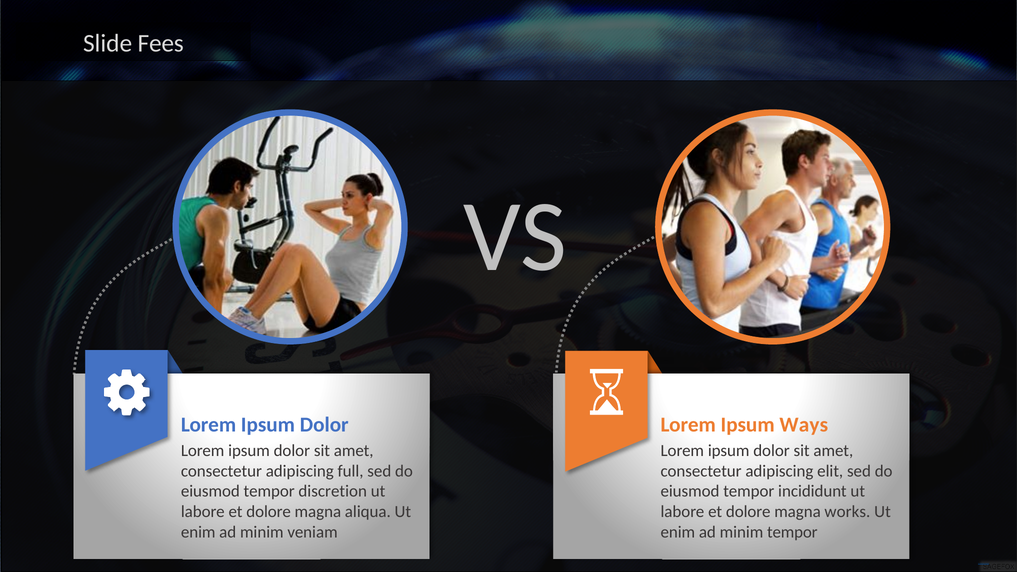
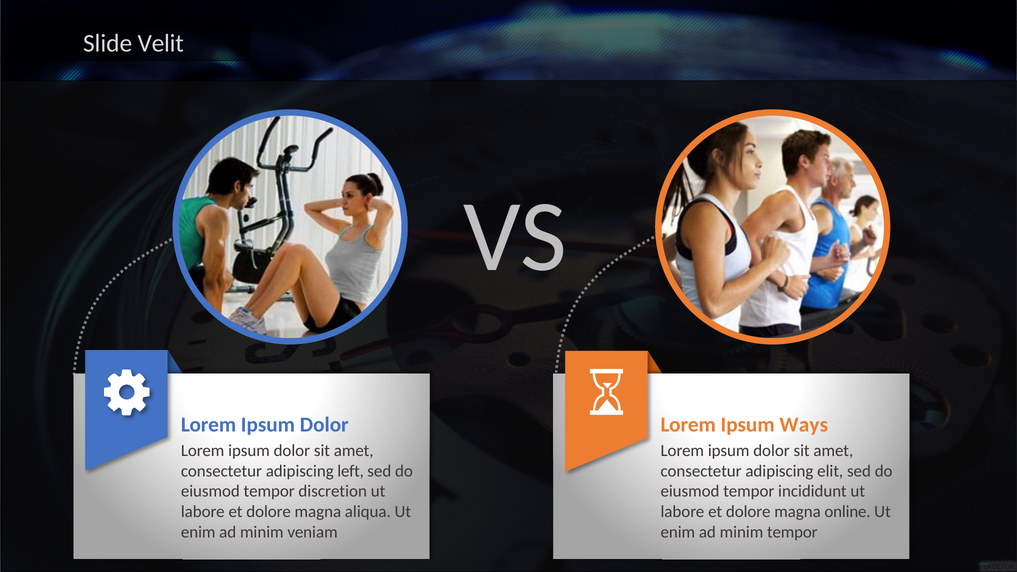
Fees: Fees -> Velit
full: full -> left
works: works -> online
